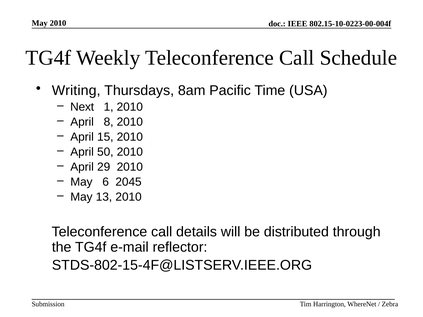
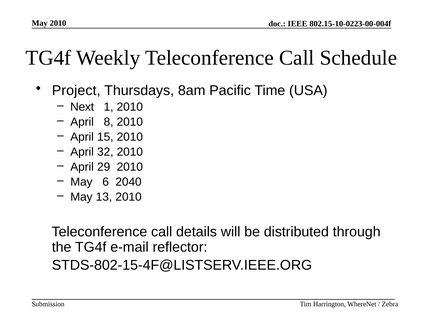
Writing: Writing -> Project
50: 50 -> 32
2045: 2045 -> 2040
